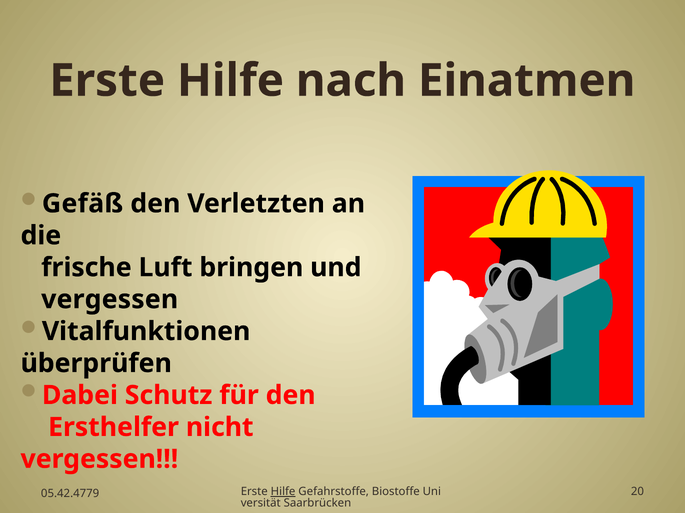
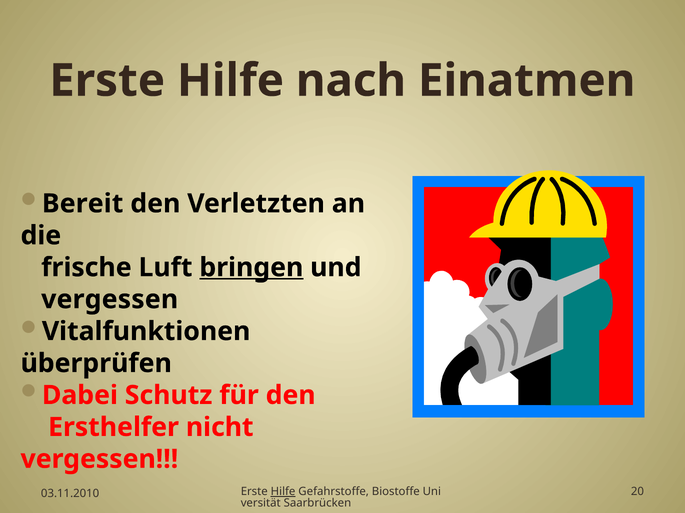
Gefäß: Gefäß -> Bereit
bringen underline: none -> present
05.42.4779: 05.42.4779 -> 03.11.2010
